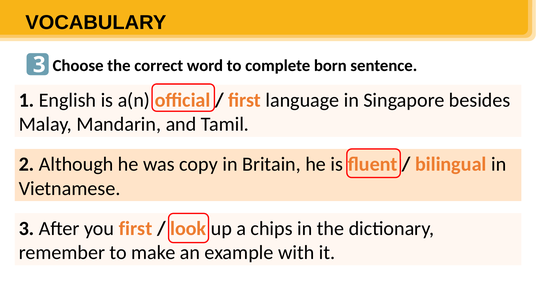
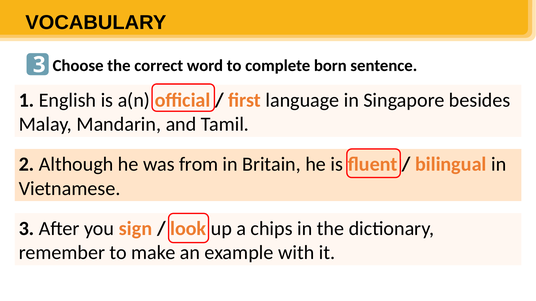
copy: copy -> from
you first: first -> sign
